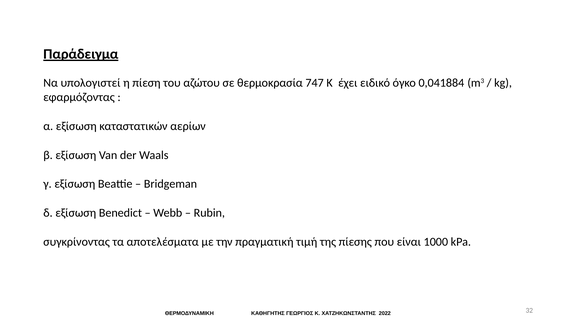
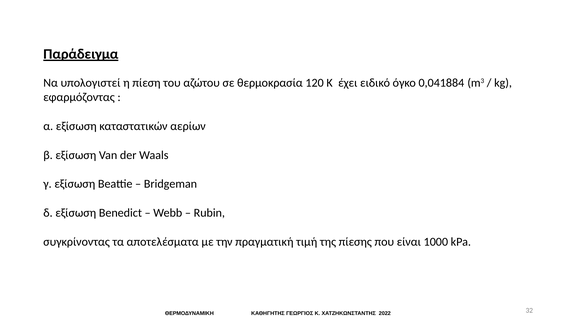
747: 747 -> 120
